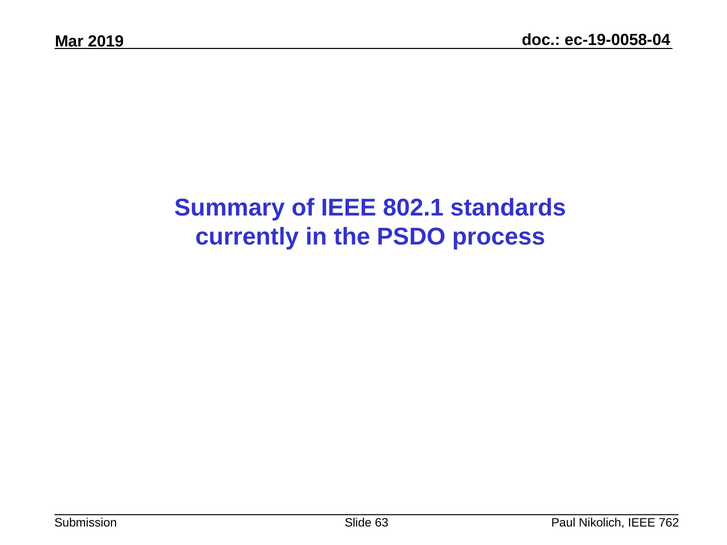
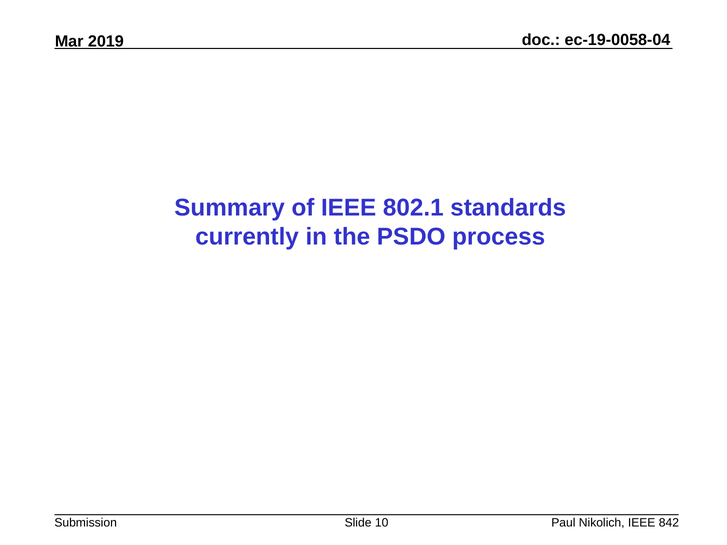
63: 63 -> 10
762: 762 -> 842
